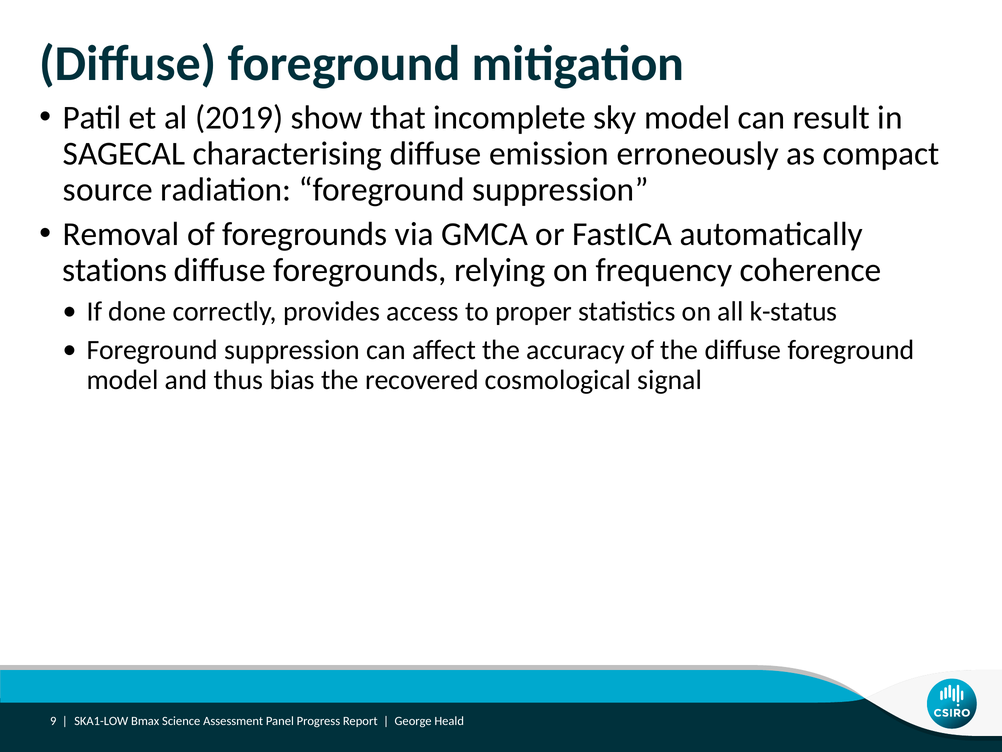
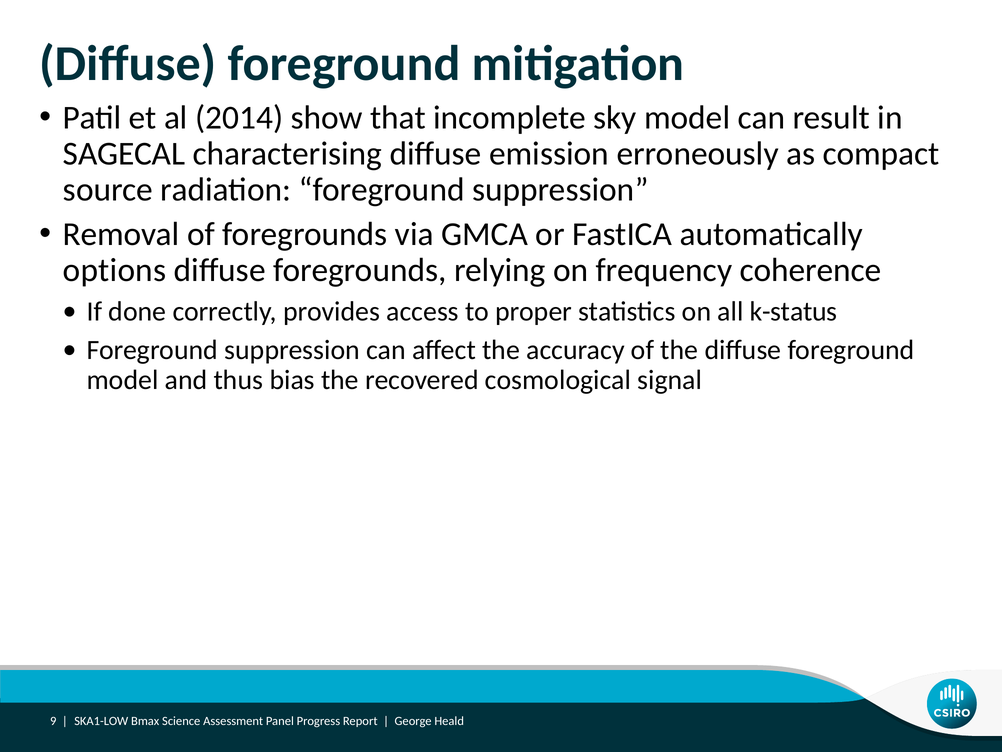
2019: 2019 -> 2014
stations: stations -> options
